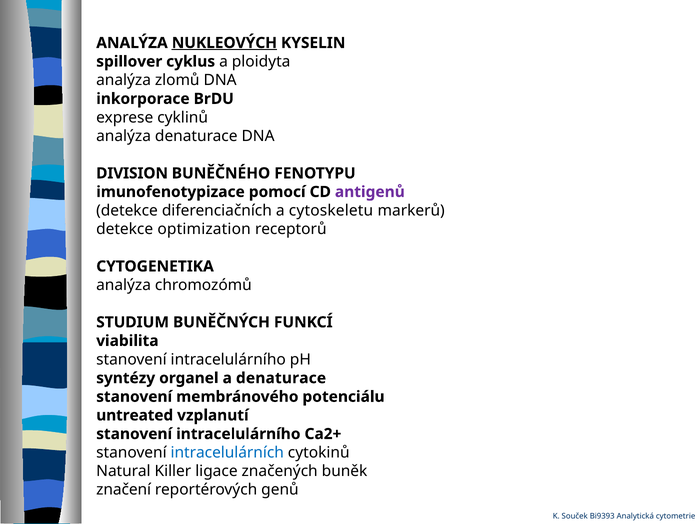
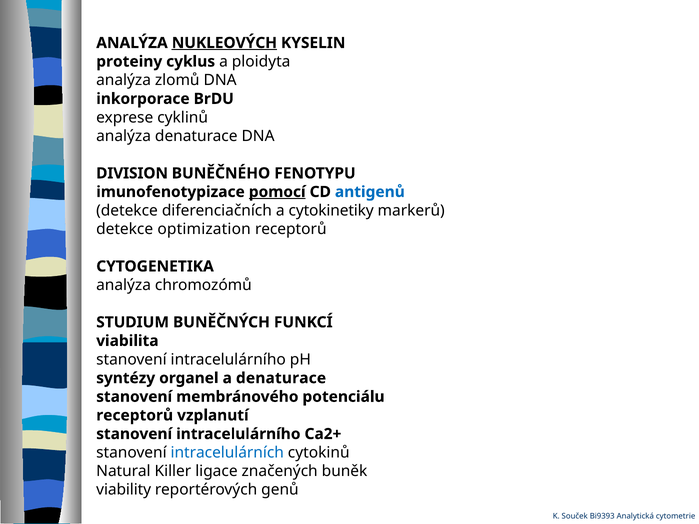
spillover: spillover -> proteiny
pomocí underline: none -> present
antigenů colour: purple -> blue
cytoskeletu: cytoskeletu -> cytokinetiky
untreated at (135, 416): untreated -> receptorů
značení: značení -> viability
